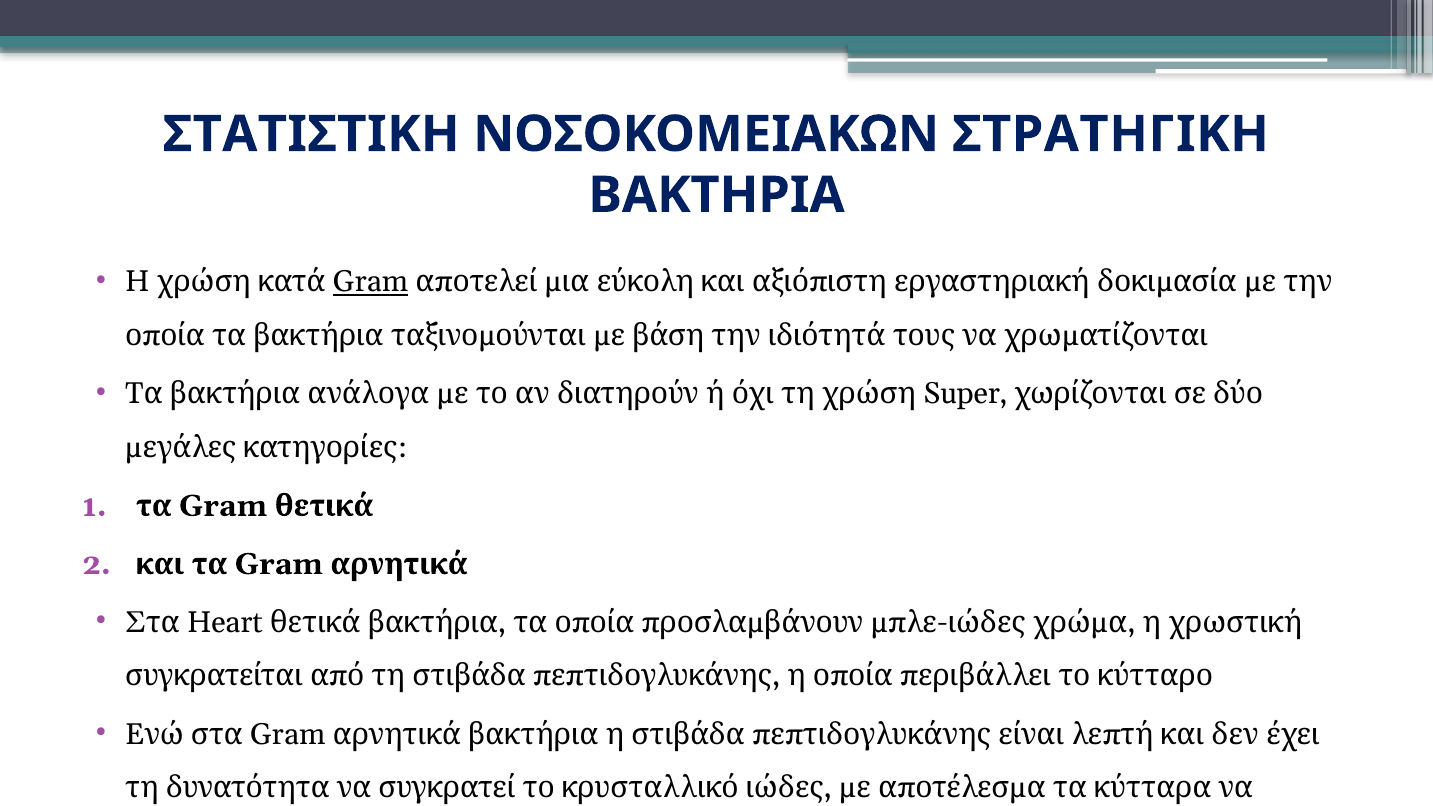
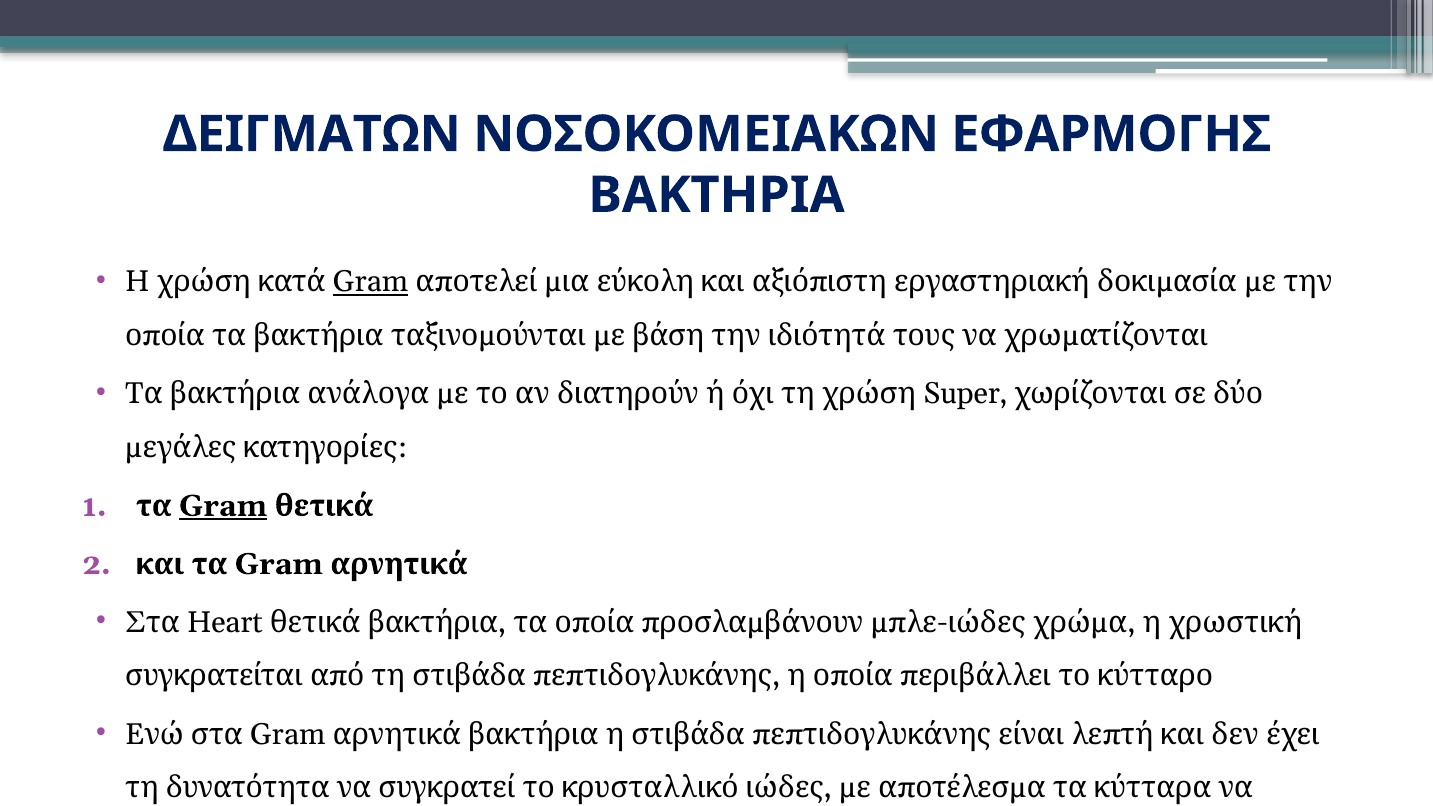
ΣΤΑΤΙΣΤΙΚΗ: ΣΤΑΤΙΣΤΙΚΗ -> ΔΕΙΓΜΑΤΩΝ
ΣΤΡΑΤΗΓΙΚΗ: ΣΤΡΑΤΗΓΙΚΗ -> ΕΦΑΡΜΟΓΗΣ
Gram at (223, 506) underline: none -> present
